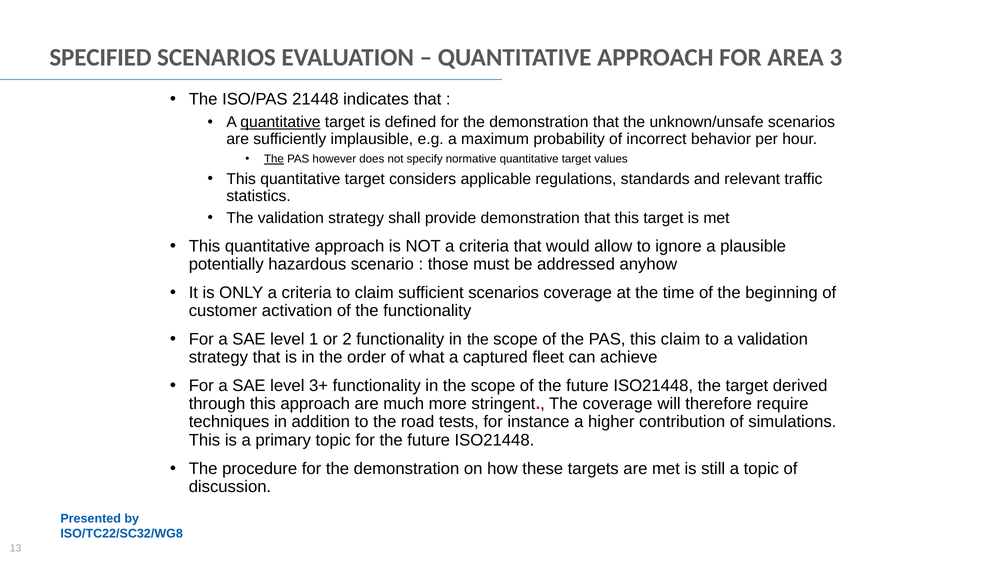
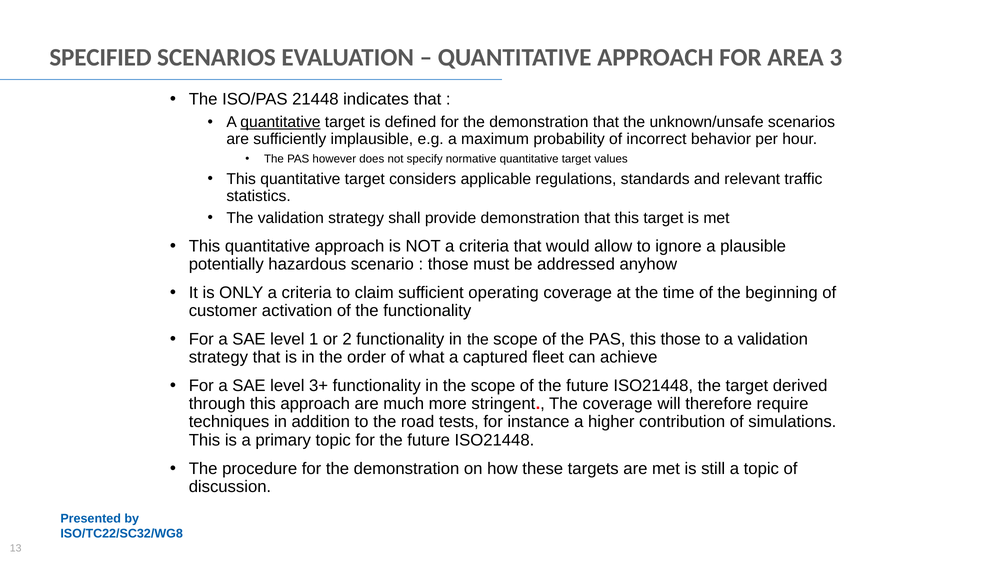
The at (274, 159) underline: present -> none
sufficient scenarios: scenarios -> operating
this claim: claim -> those
